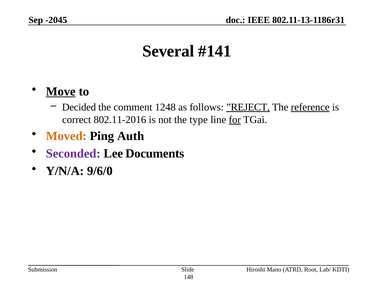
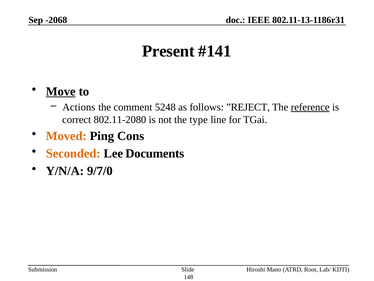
-2045: -2045 -> -2068
Several: Several -> Present
Decided: Decided -> Actions
1248: 1248 -> 5248
”REJECT underline: present -> none
802.11-2016: 802.11-2016 -> 802.11-2080
for underline: present -> none
Auth: Auth -> Cons
Seconded colour: purple -> orange
9/6/0: 9/6/0 -> 9/7/0
